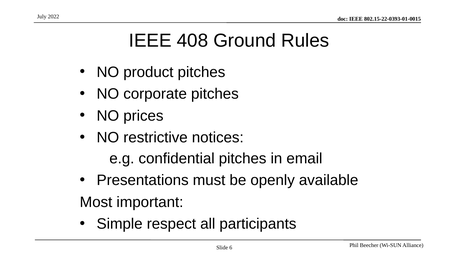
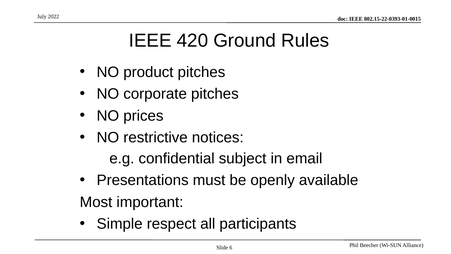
408: 408 -> 420
confidential pitches: pitches -> subject
